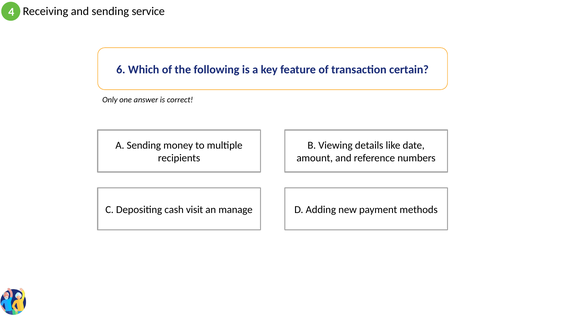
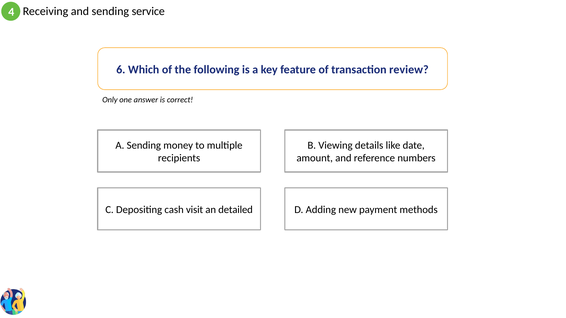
certain: certain -> review
manage: manage -> detailed
